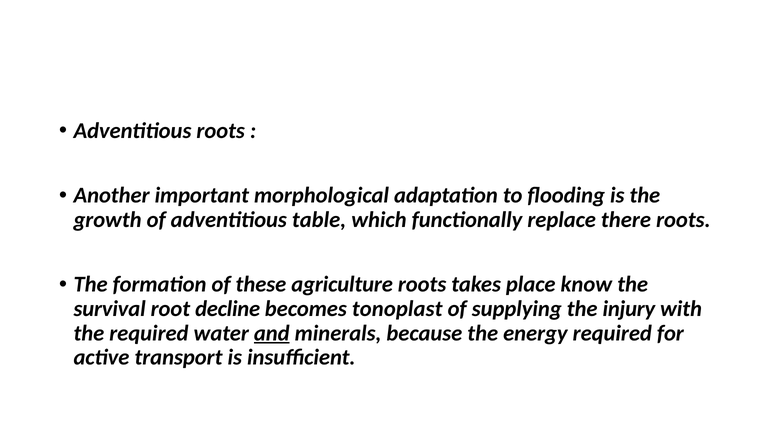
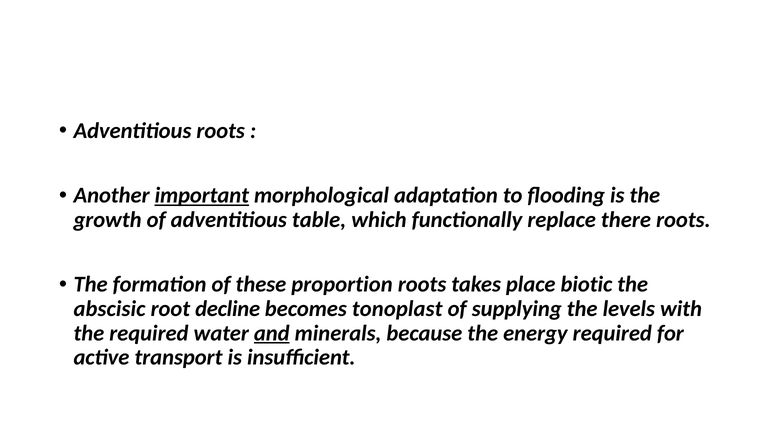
important underline: none -> present
agriculture: agriculture -> proportion
know: know -> biotic
survival: survival -> abscisic
injury: injury -> levels
